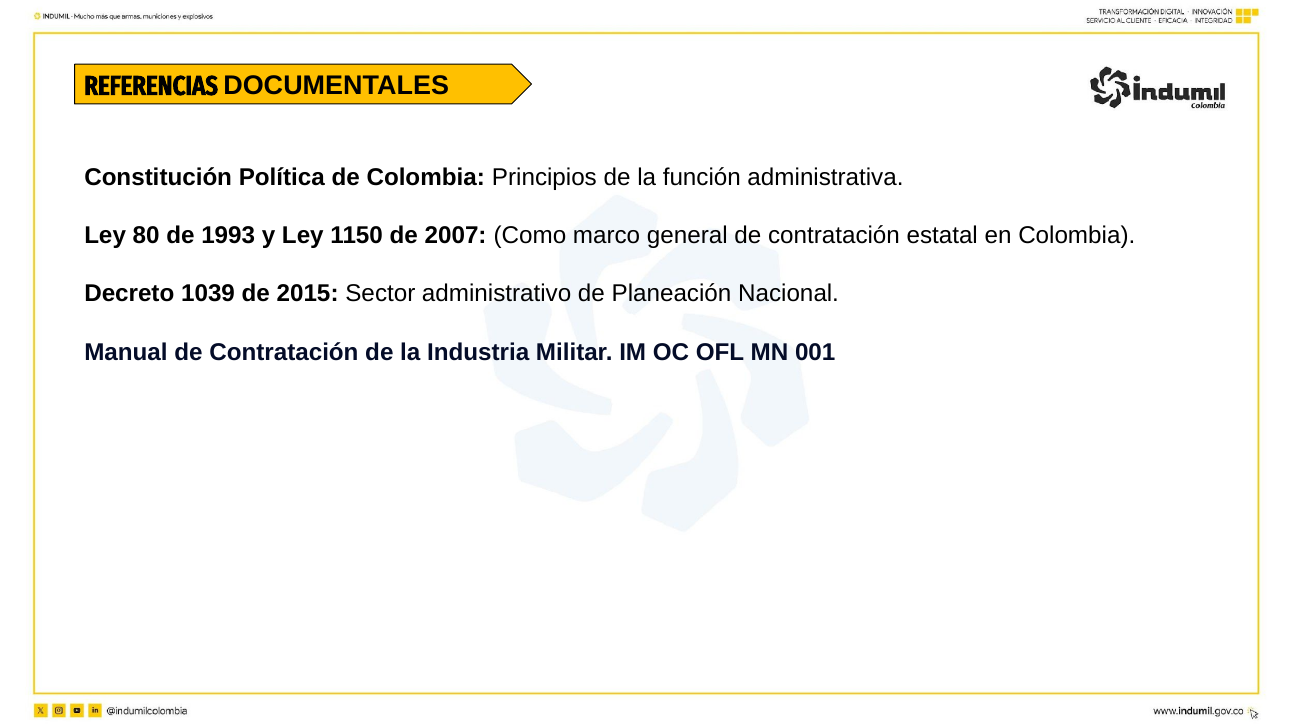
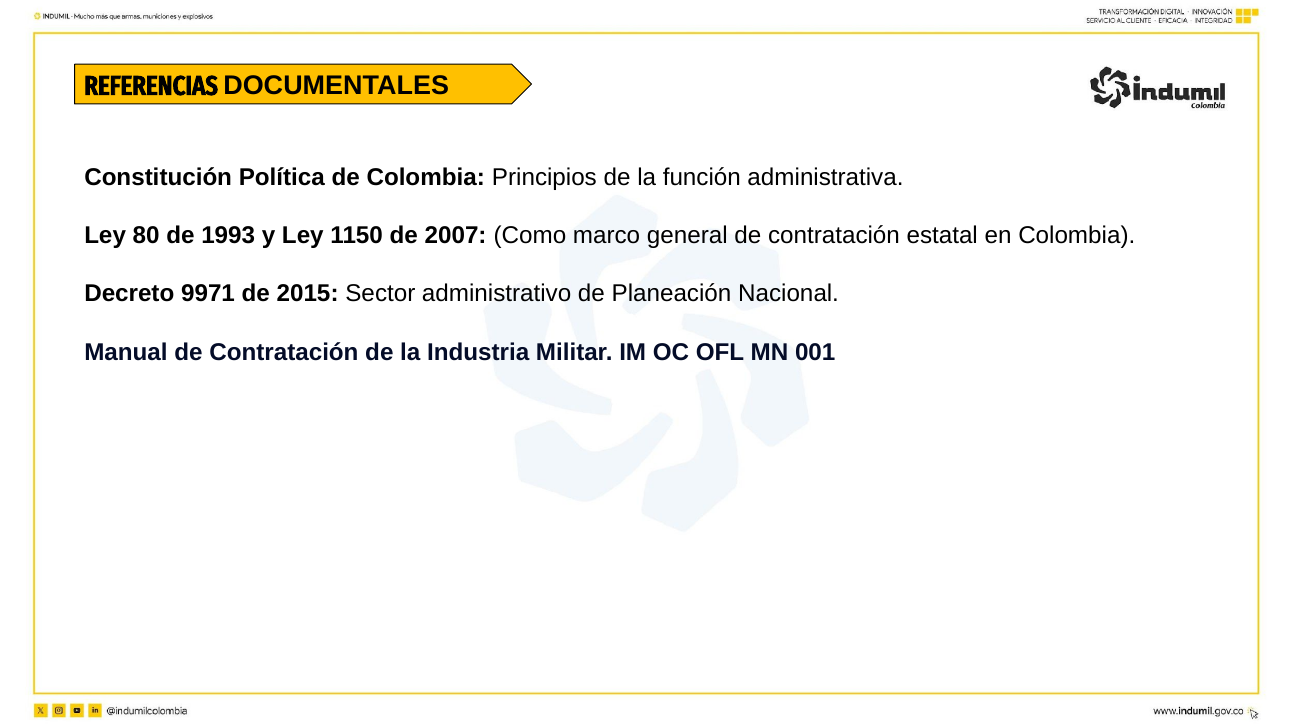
1039: 1039 -> 9971
